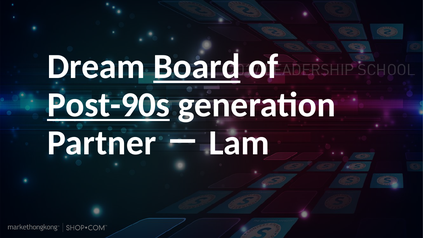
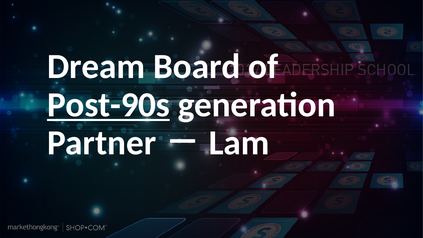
Board underline: present -> none
